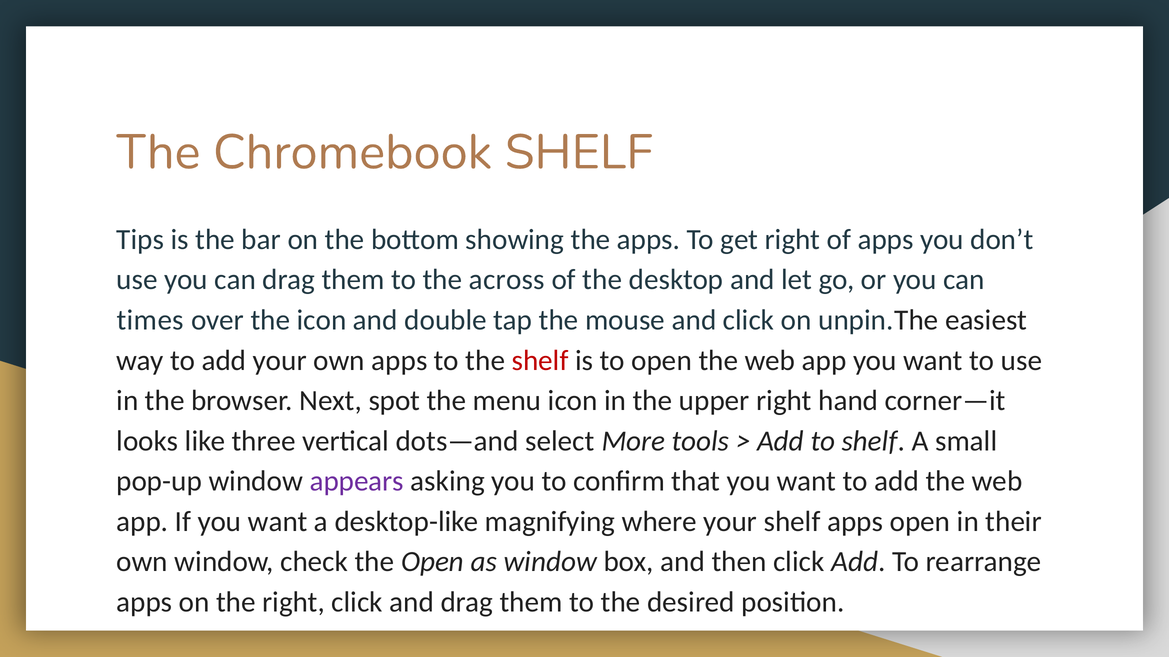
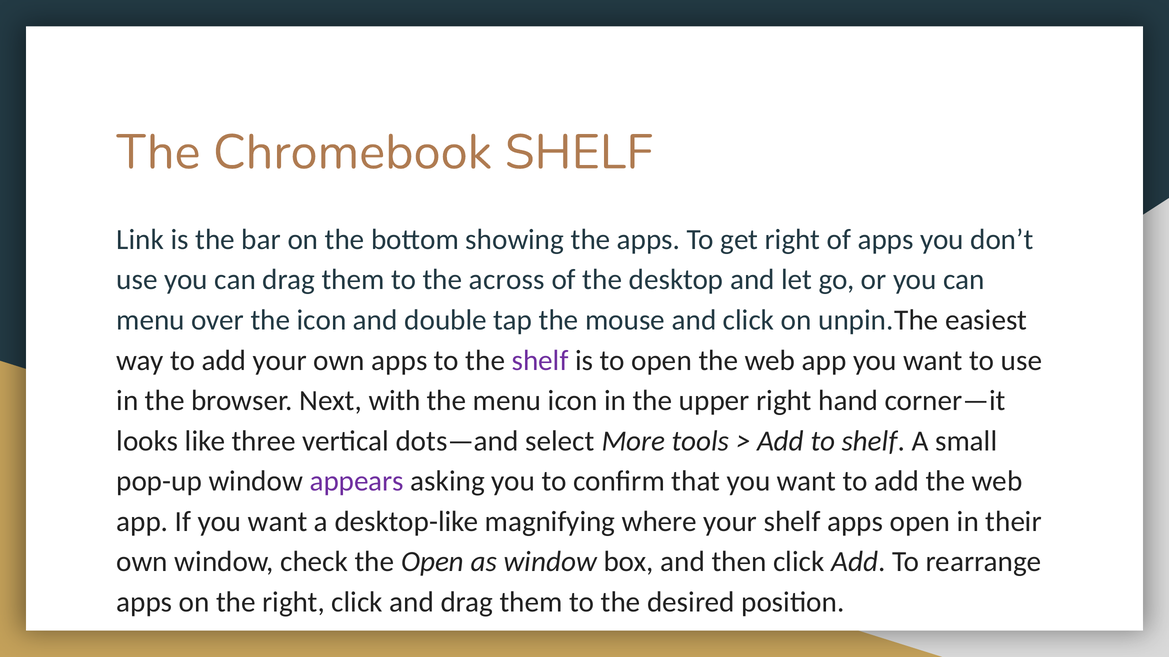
Tips: Tips -> Link
times at (150, 320): times -> menu
shelf at (540, 361) colour: red -> purple
spot: spot -> with
